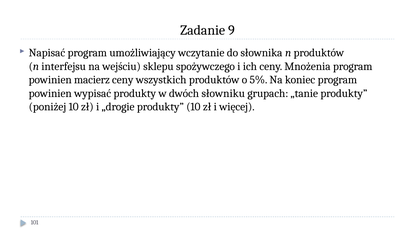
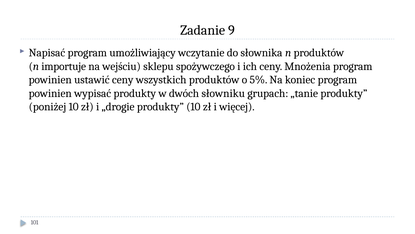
interfejsu: interfejsu -> importuje
macierz: macierz -> ustawić
